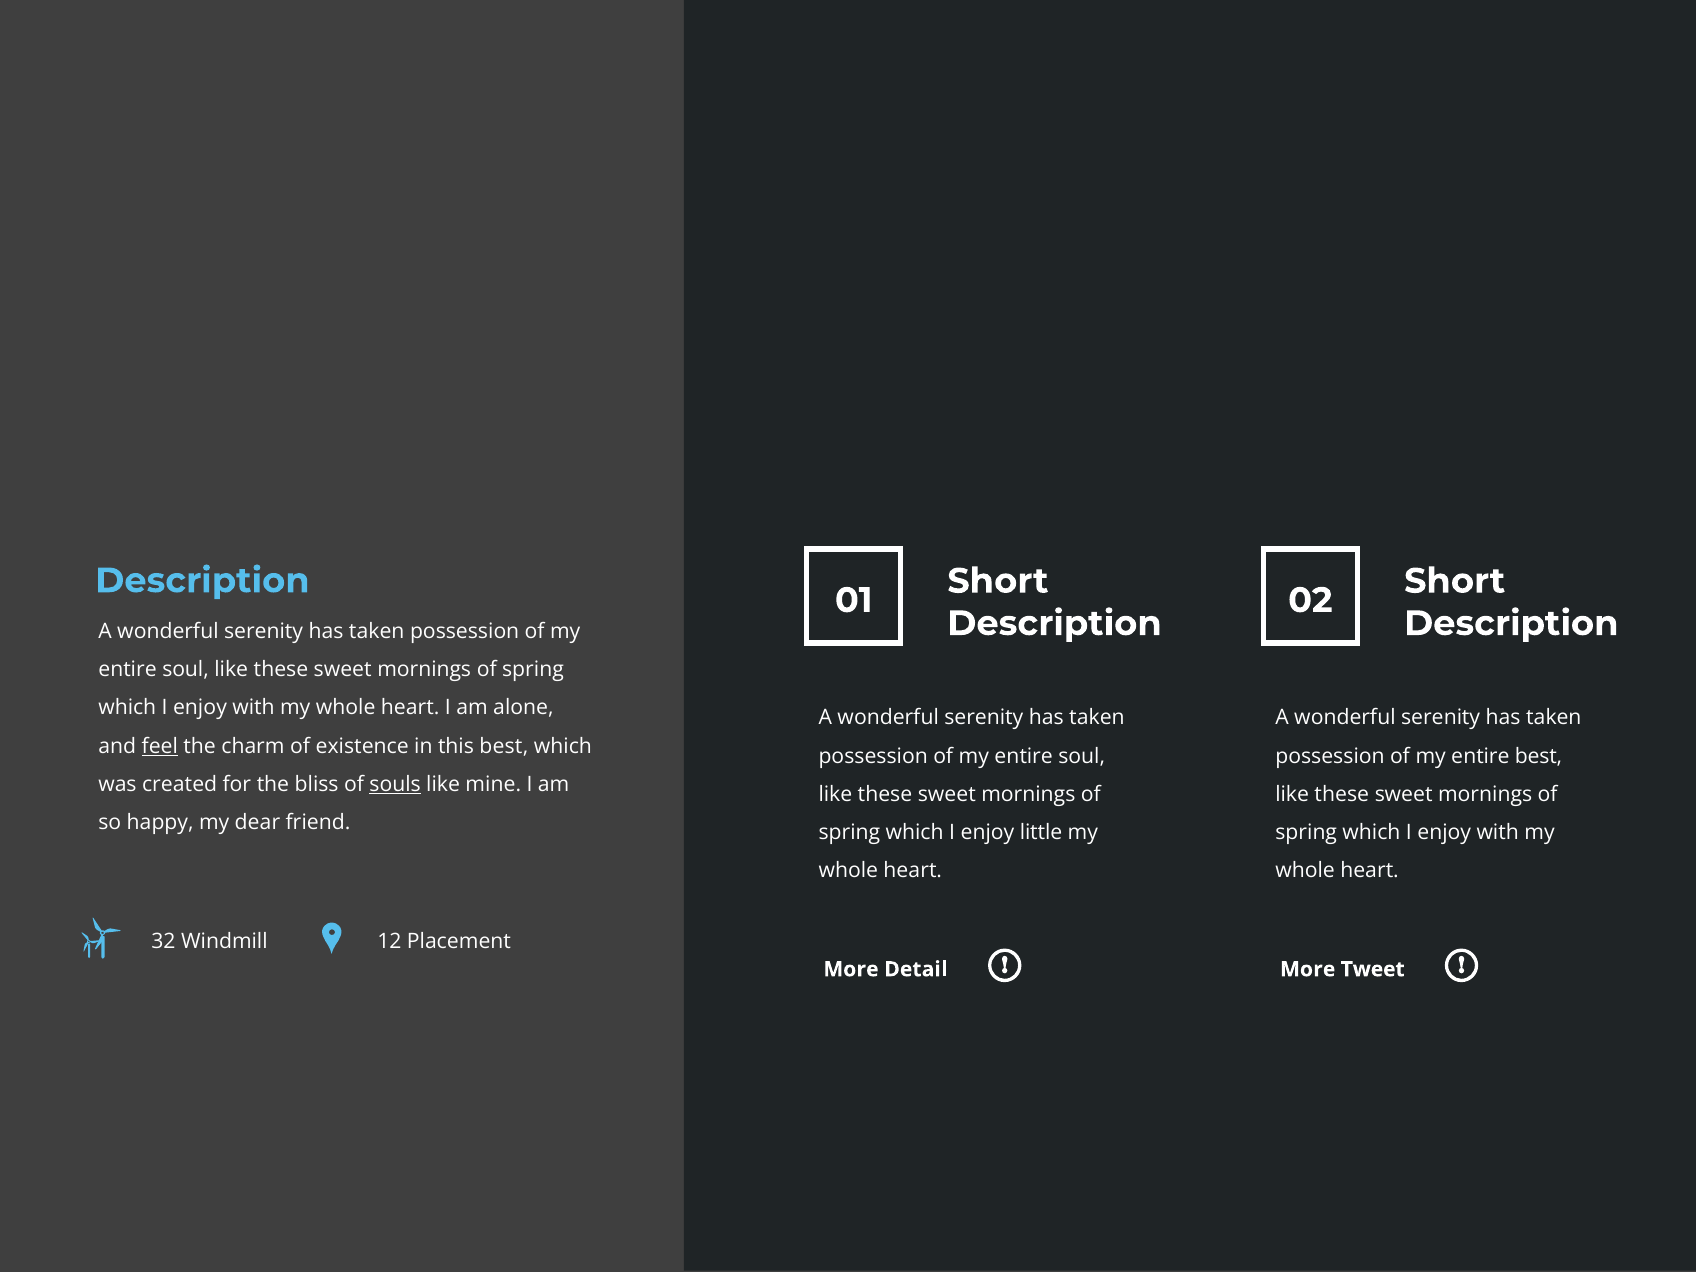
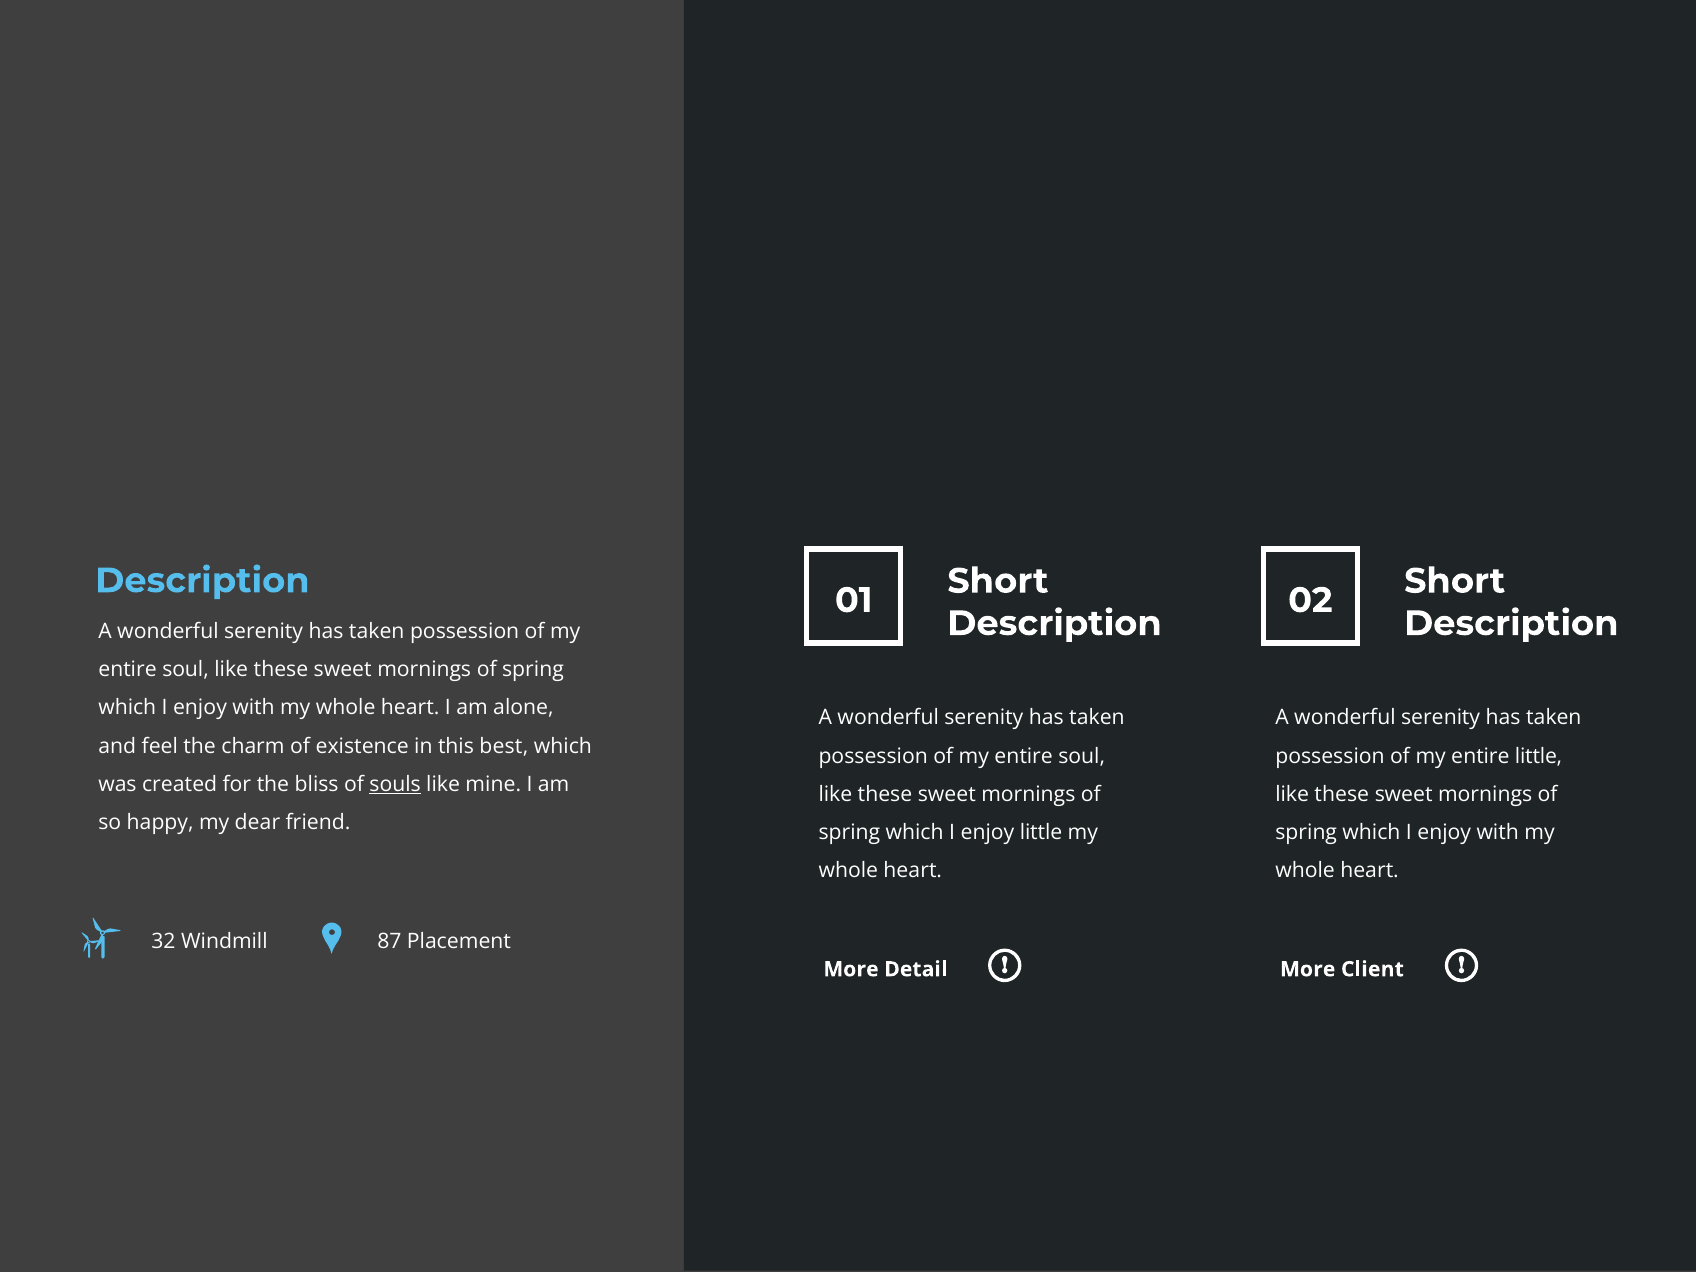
feel underline: present -> none
entire best: best -> little
12: 12 -> 87
Tweet: Tweet -> Client
